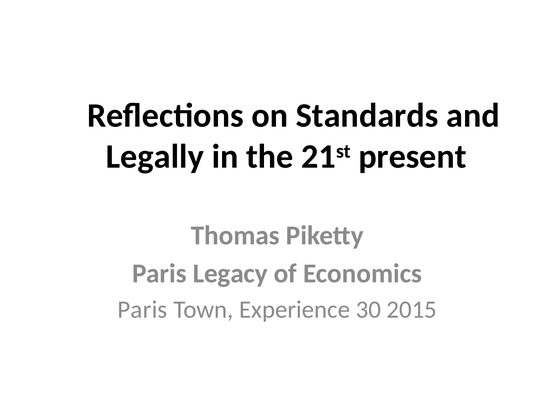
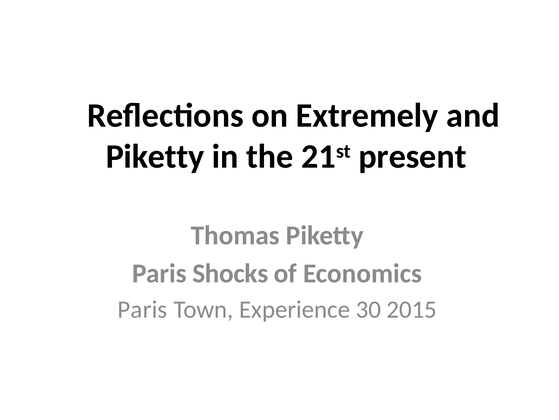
Standards: Standards -> Extremely
Legally at (155, 156): Legally -> Piketty
Legacy: Legacy -> Shocks
